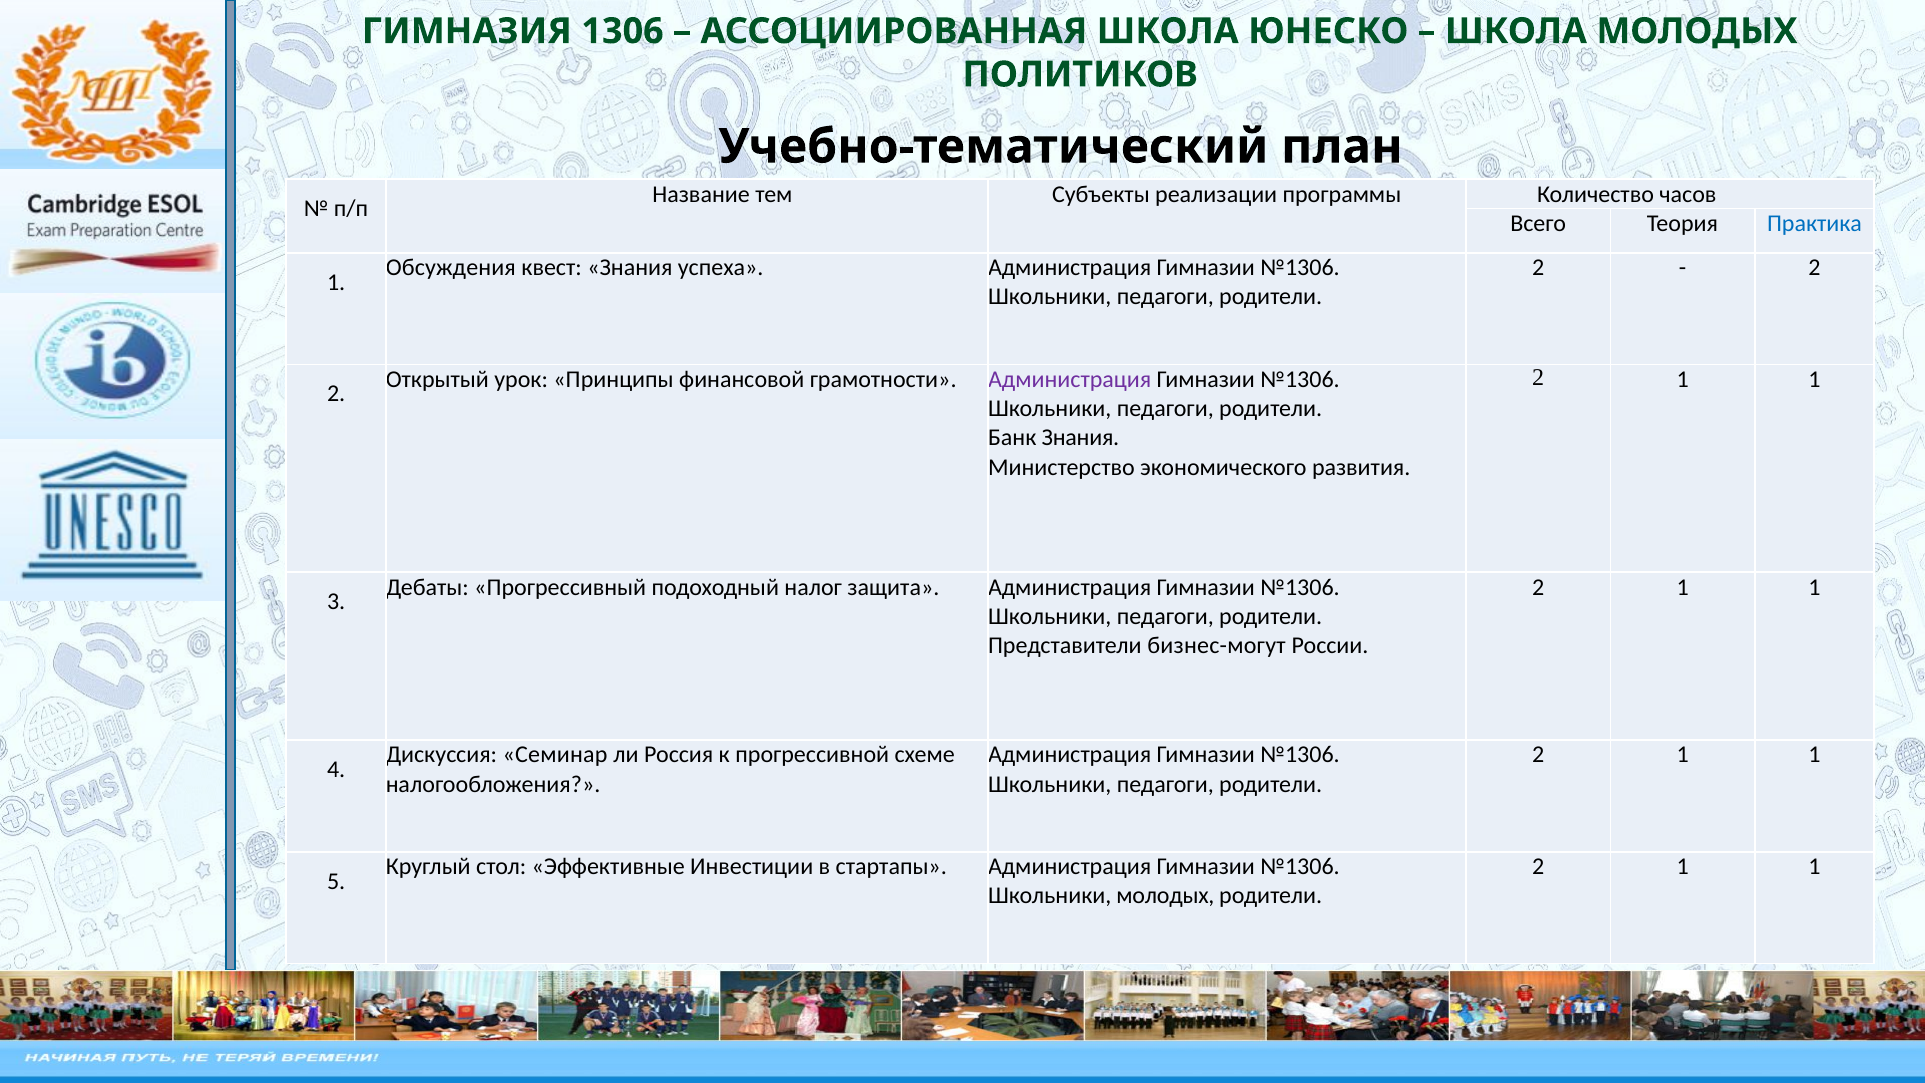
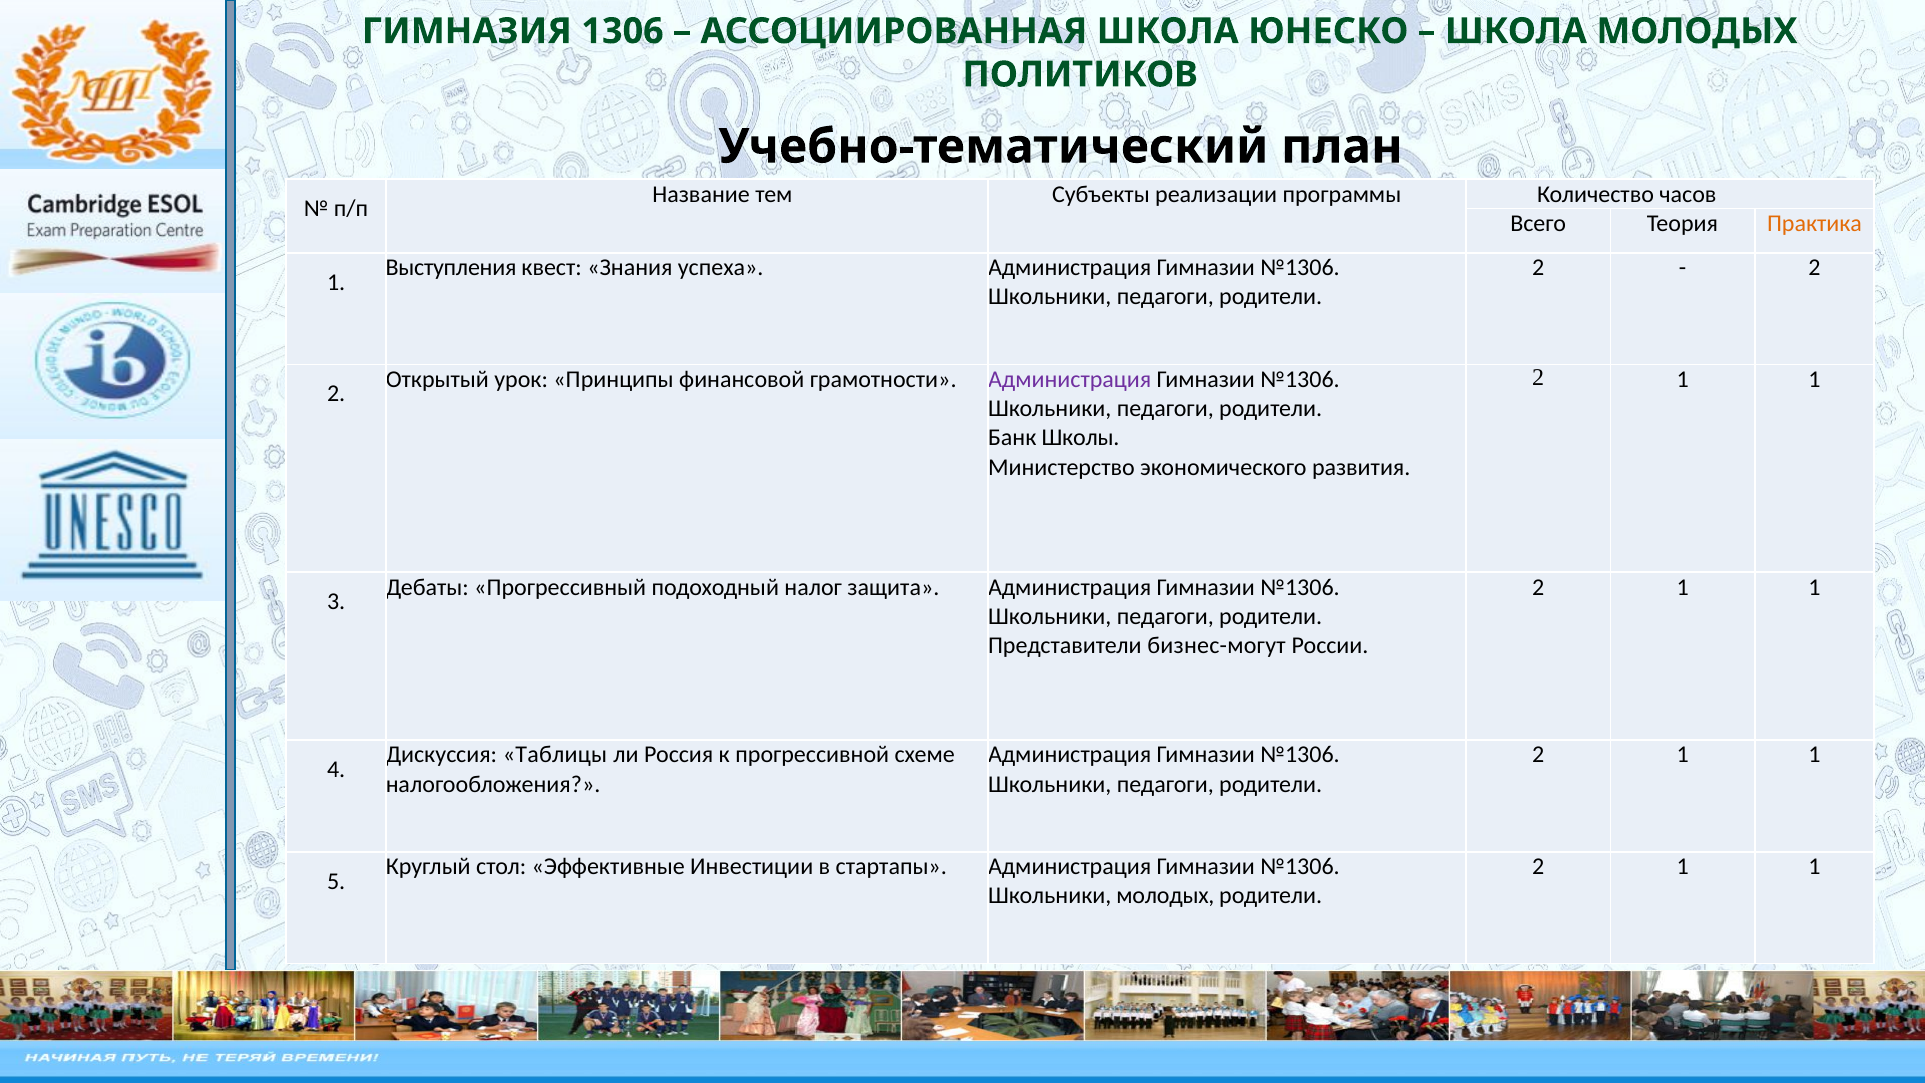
Практика colour: blue -> orange
Обсуждения: Обсуждения -> Выступления
Банк Знания: Знания -> Школы
Семинар: Семинар -> Таблицы
